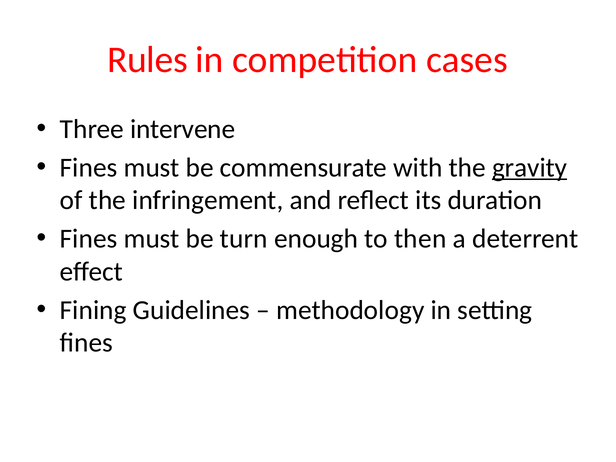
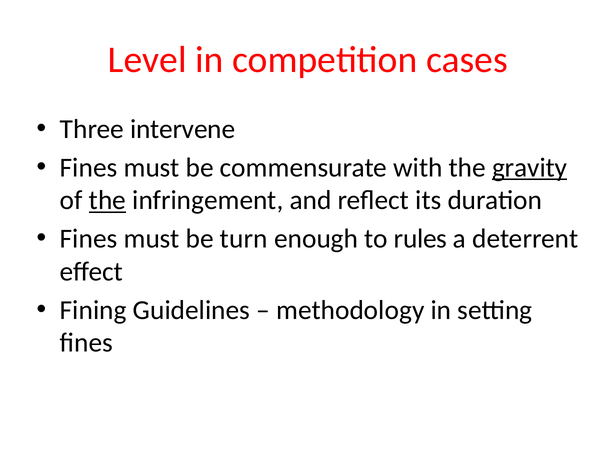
Rules: Rules -> Level
the at (107, 200) underline: none -> present
then: then -> rules
